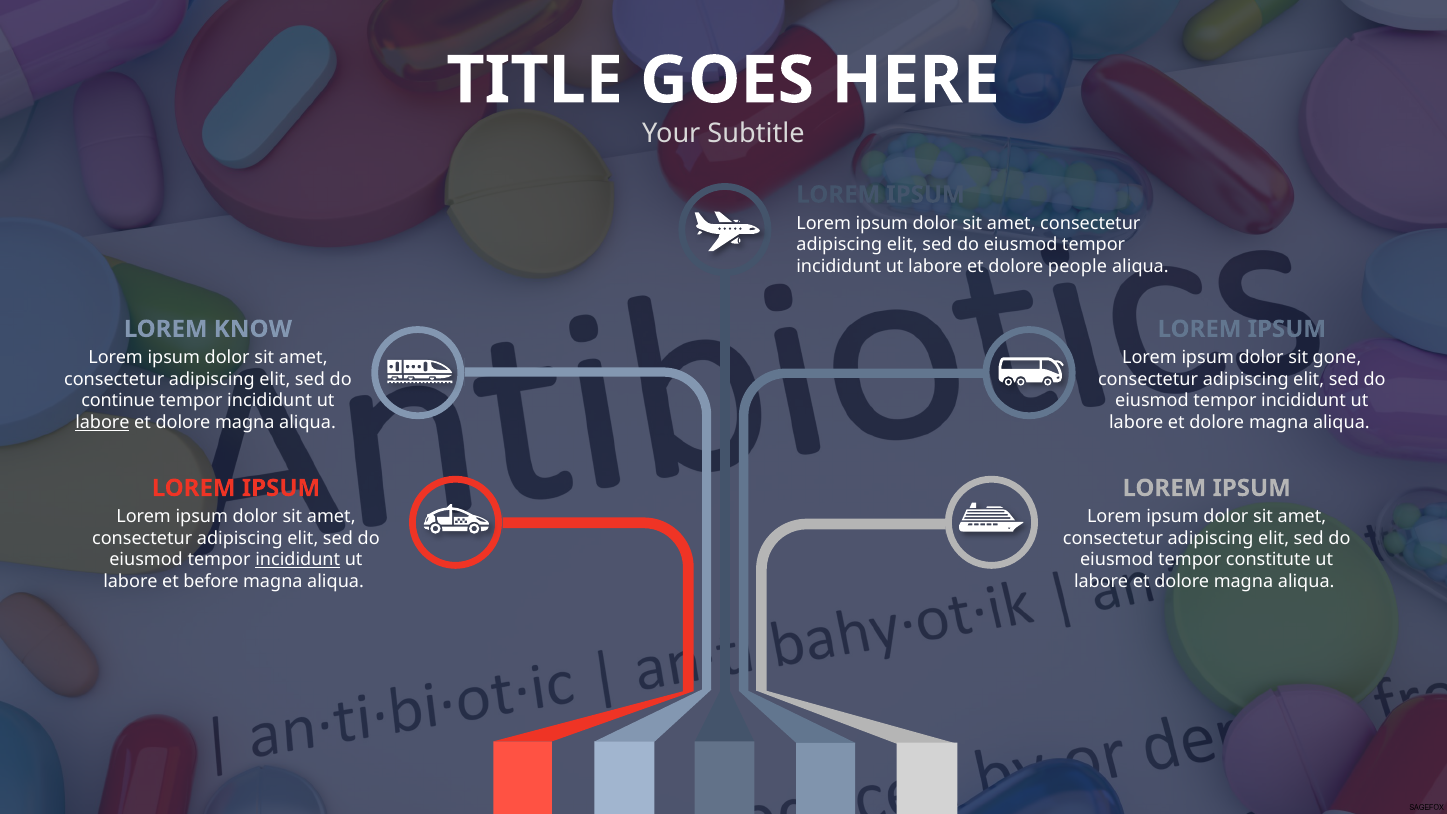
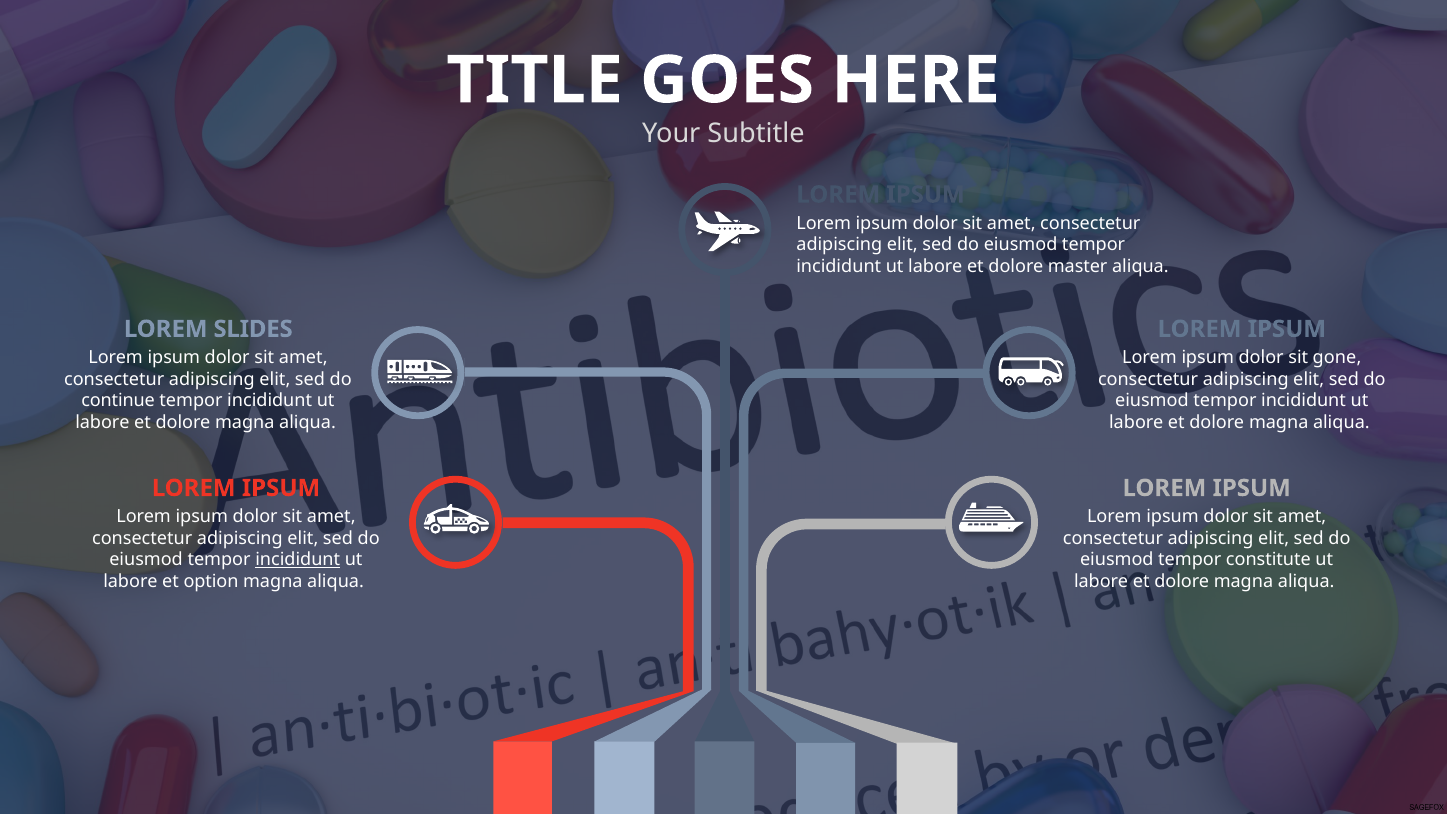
people: people -> master
KNOW: KNOW -> SLIDES
labore at (102, 423) underline: present -> none
before: before -> option
